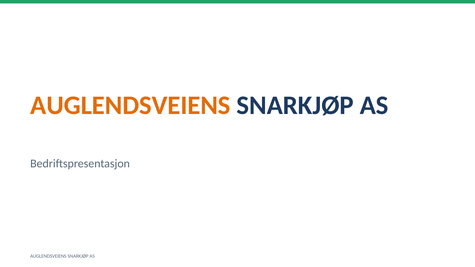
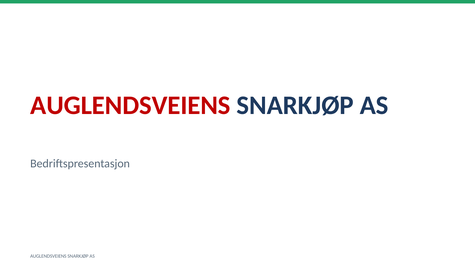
AUGLENDSVEIENS at (130, 105) colour: orange -> red
